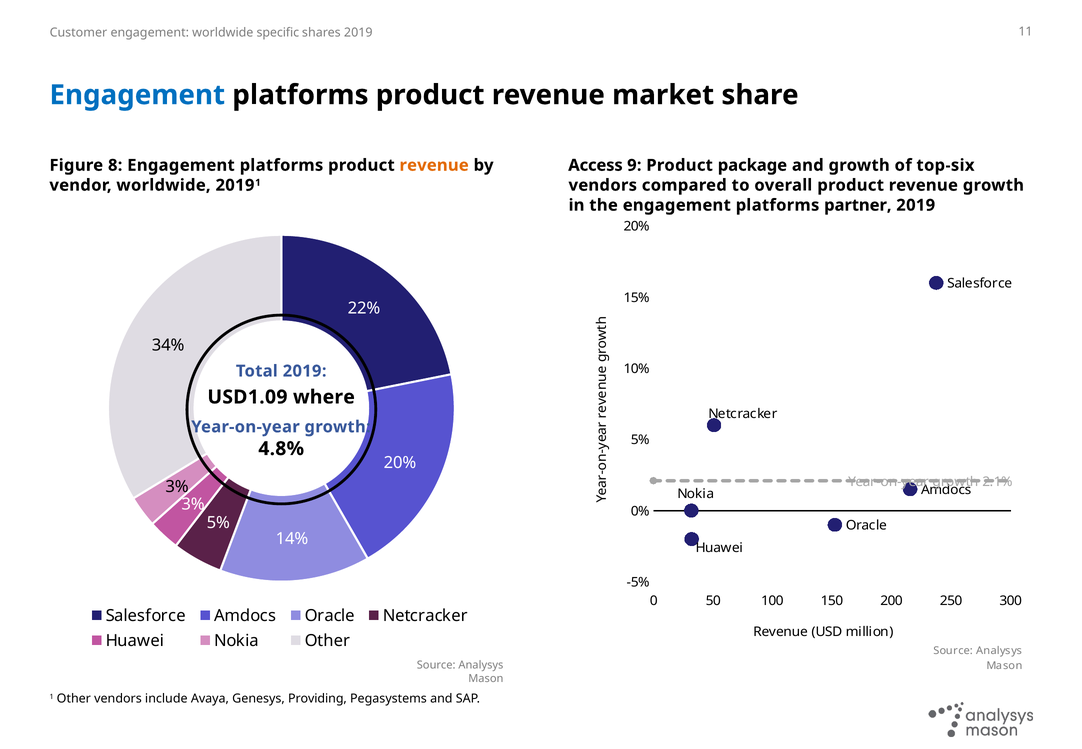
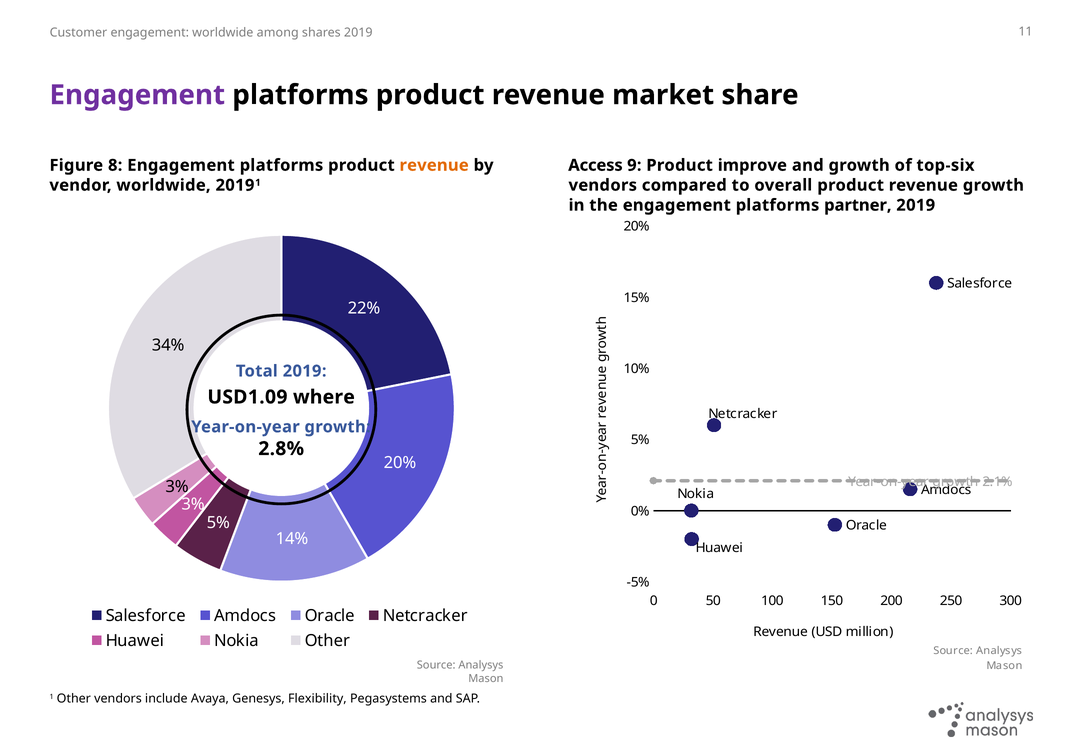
specific: specific -> among
Engagement at (137, 95) colour: blue -> purple
package: package -> improve
4.8%: 4.8% -> 2.8%
Providing: Providing -> Flexibility
